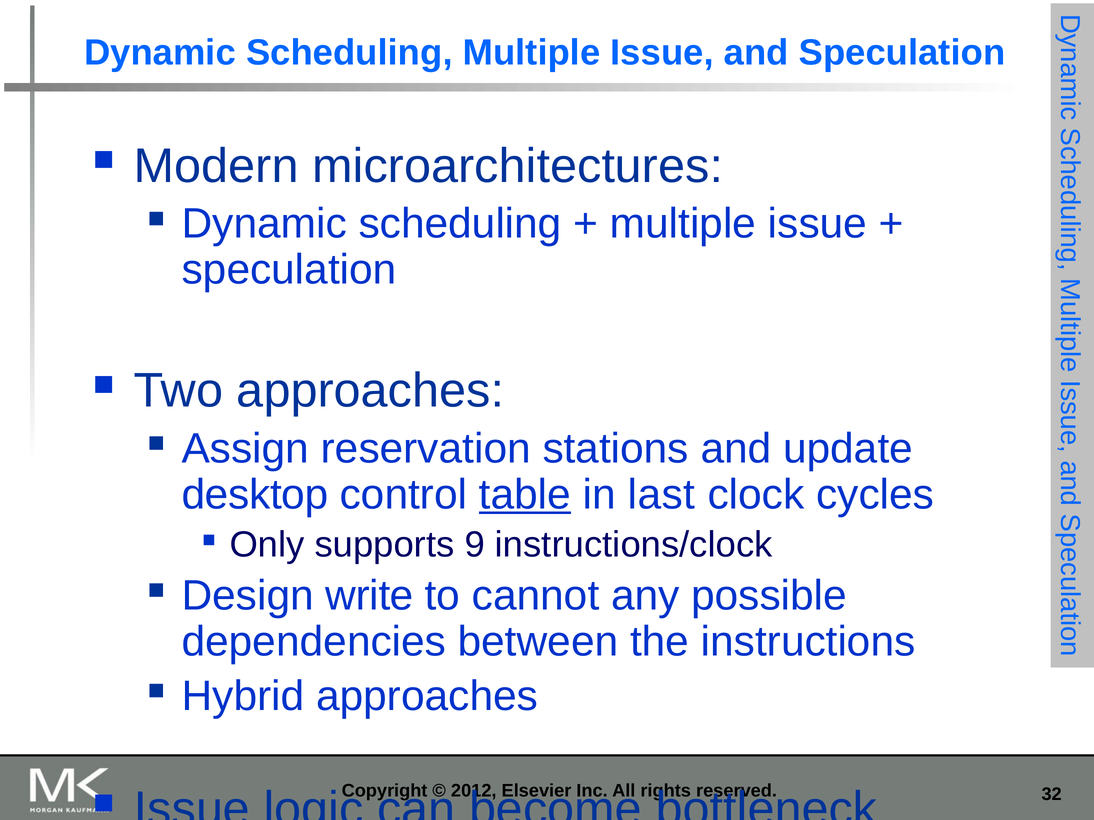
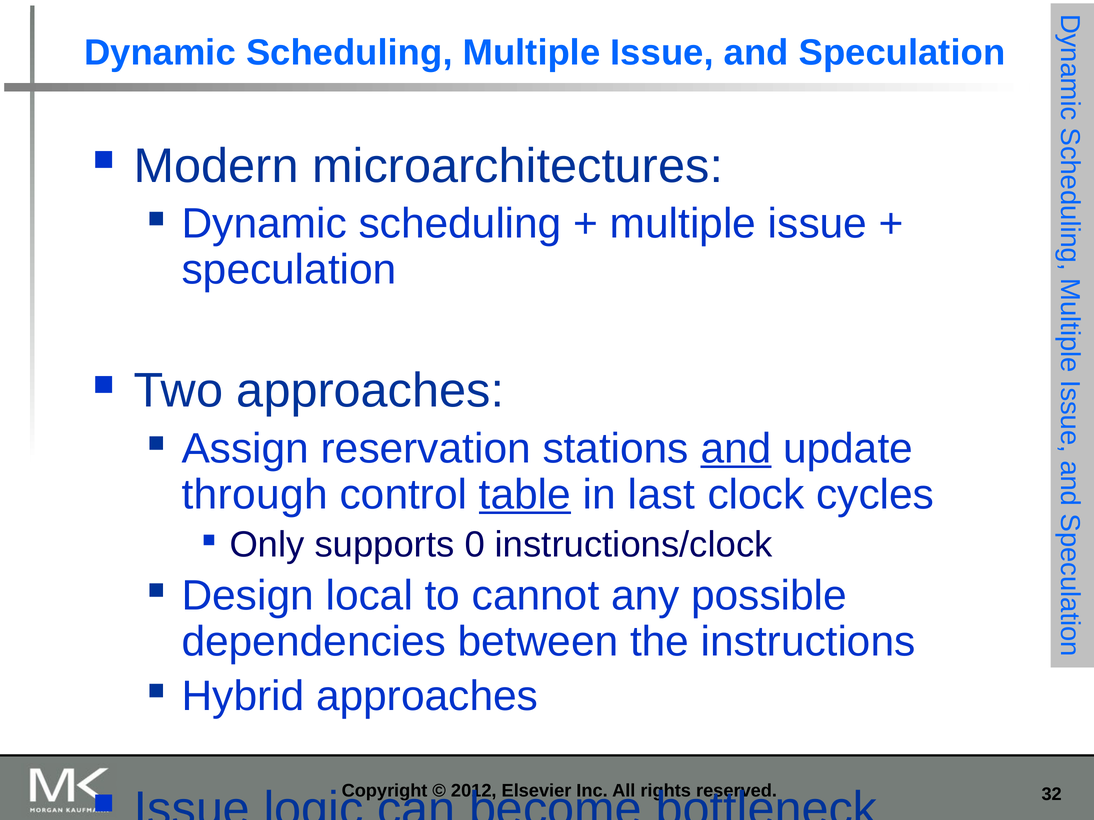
and at (736, 449) underline: none -> present
desktop: desktop -> through
9: 9 -> 0
write: write -> local
